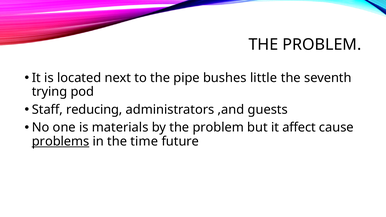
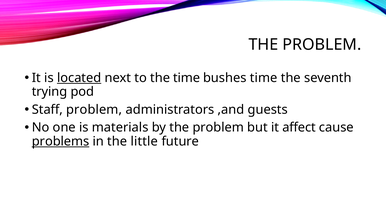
located underline: none -> present
the pipe: pipe -> time
bushes little: little -> time
Staff reducing: reducing -> problem
time: time -> little
